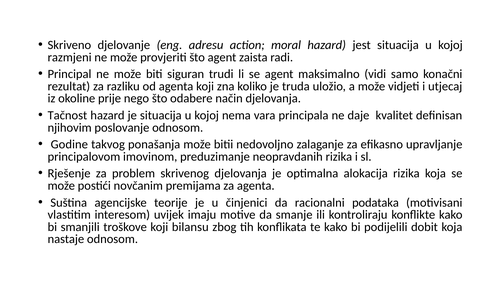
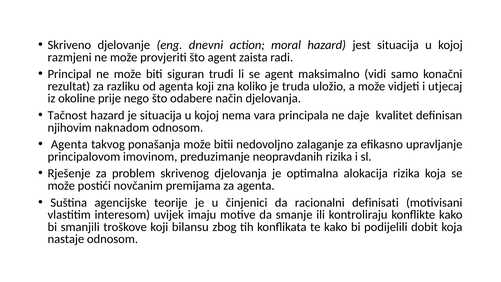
adresu: adresu -> dnevni
poslovanje: poslovanje -> naknadom
Godine at (69, 144): Godine -> Agenta
podataka: podataka -> definisati
